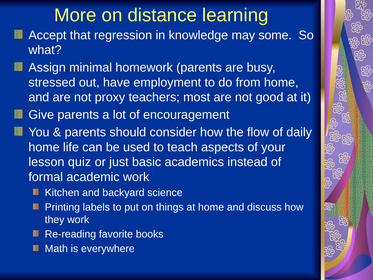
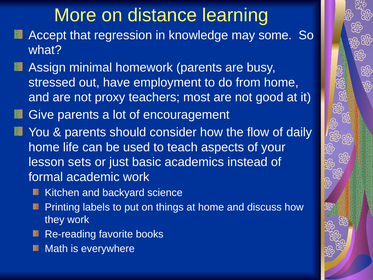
quiz: quiz -> sets
